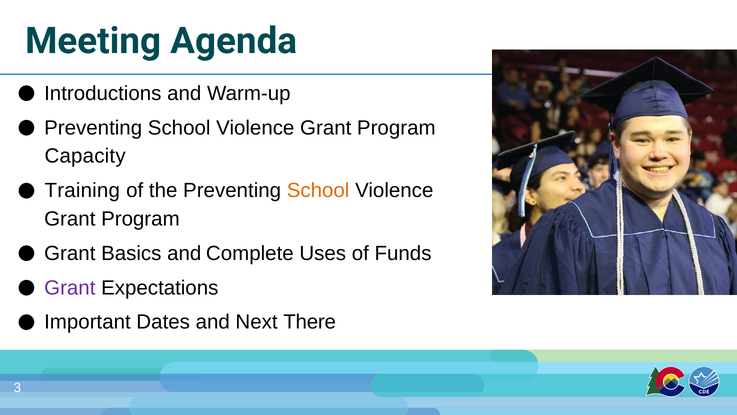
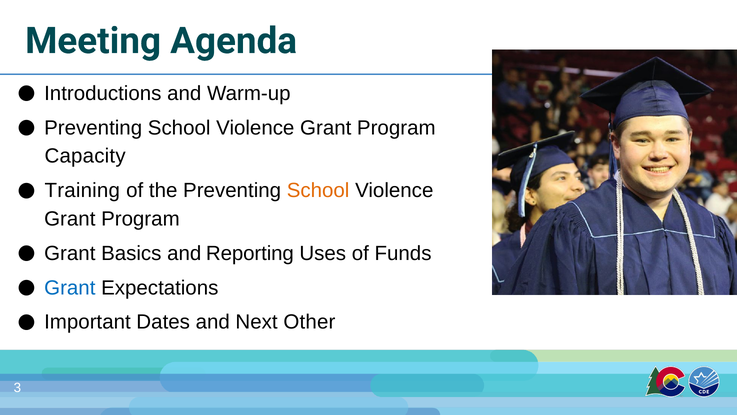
Complete: Complete -> Reporting
Grant at (70, 287) colour: purple -> blue
There: There -> Other
